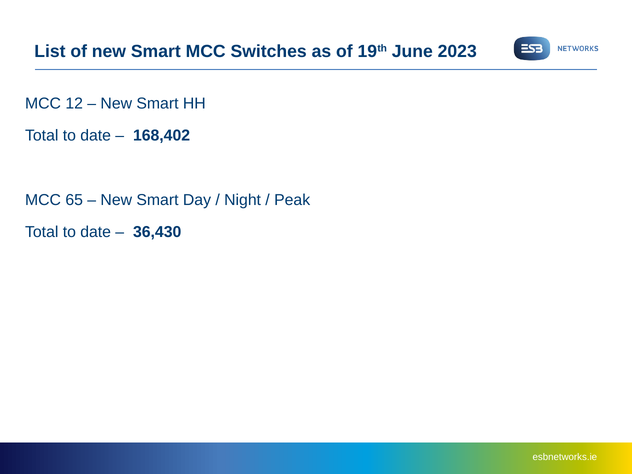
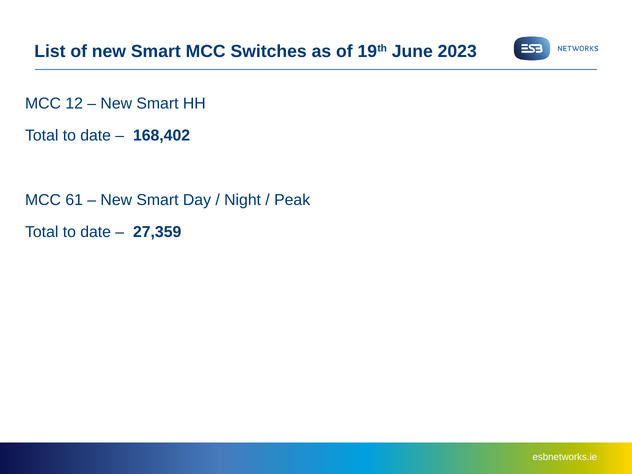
65: 65 -> 61
36,430: 36,430 -> 27,359
